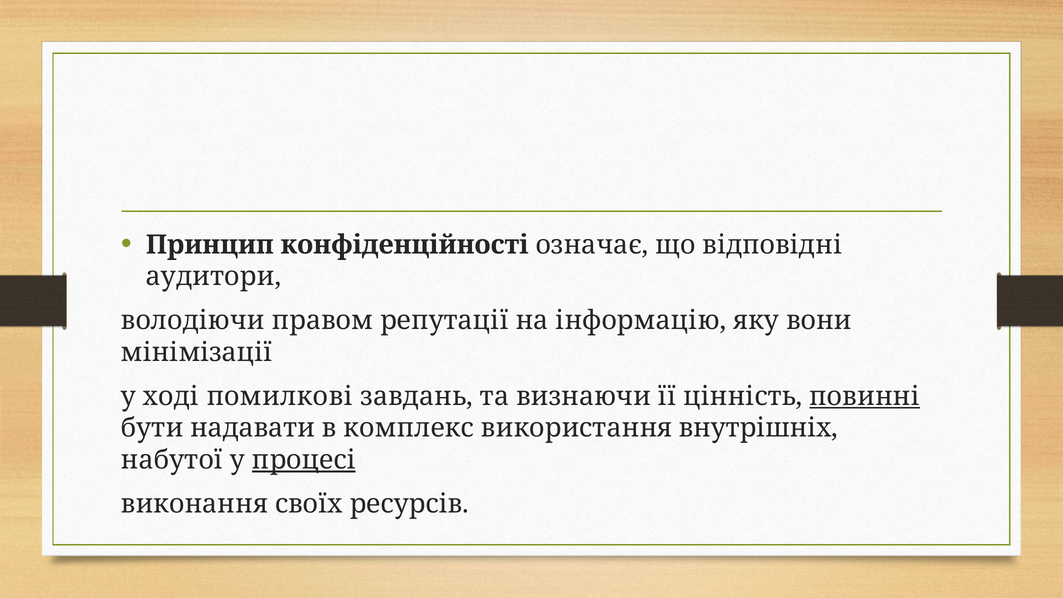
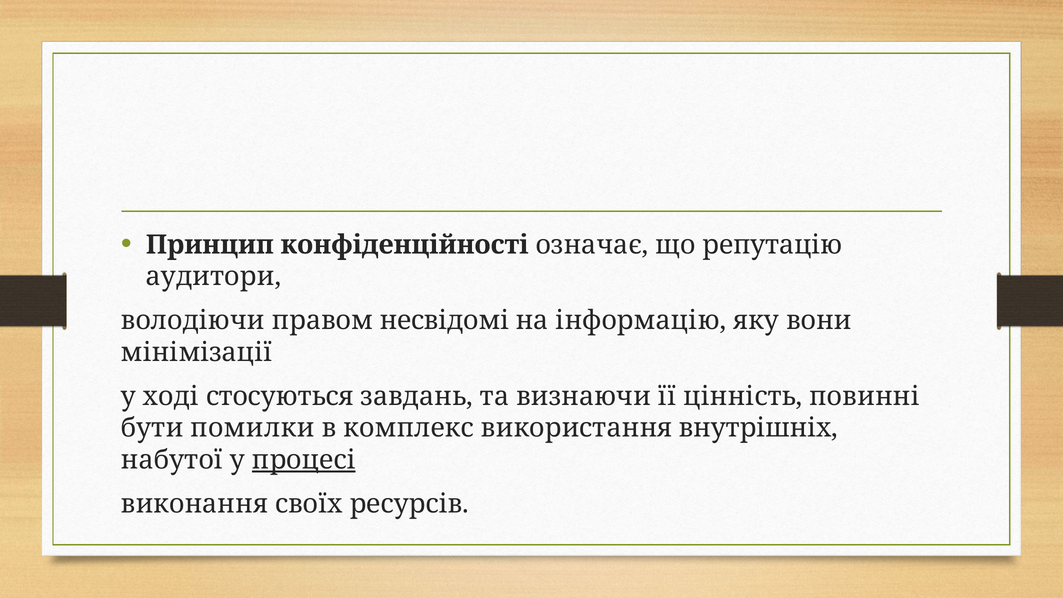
відповідні: відповідні -> репутацію
репутації: репутації -> несвідомі
помилкові: помилкові -> стосуються
повинні underline: present -> none
надавати: надавати -> помилки
